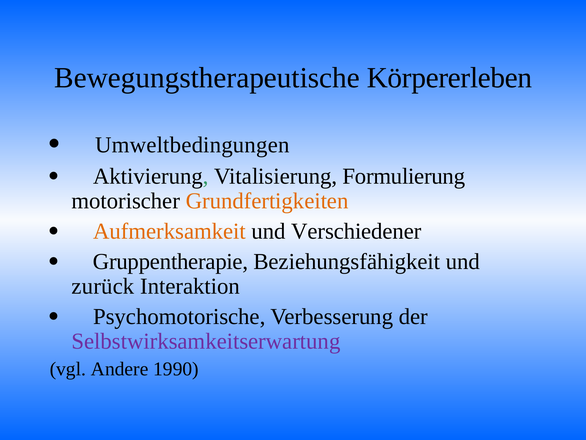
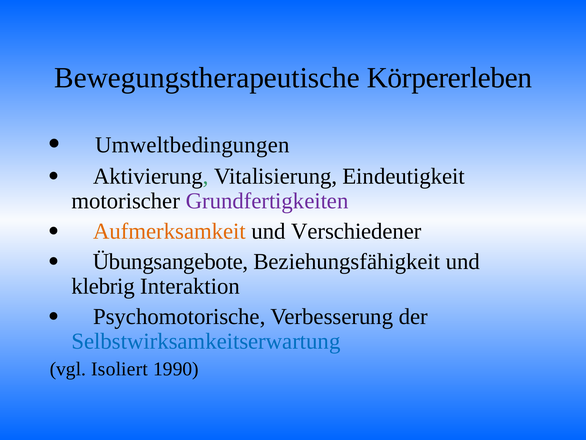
Formulierung: Formulierung -> Eindeutigkeit
Grundfertigkeiten colour: orange -> purple
Gruppentherapie: Gruppentherapie -> Übungsangebote
zurück: zurück -> klebrig
Selbstwirksamkeitserwartung colour: purple -> blue
Andere: Andere -> Isoliert
